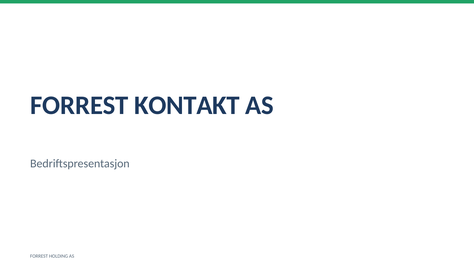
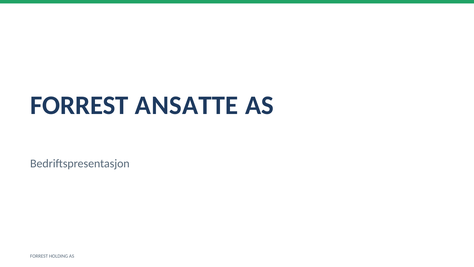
KONTAKT: KONTAKT -> ANSATTE
